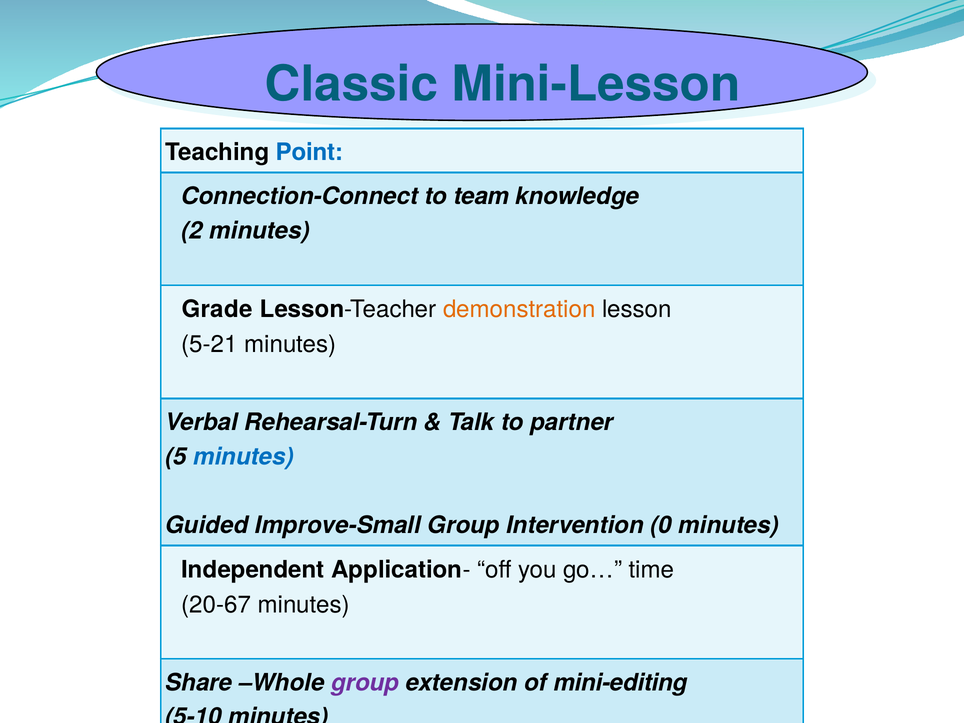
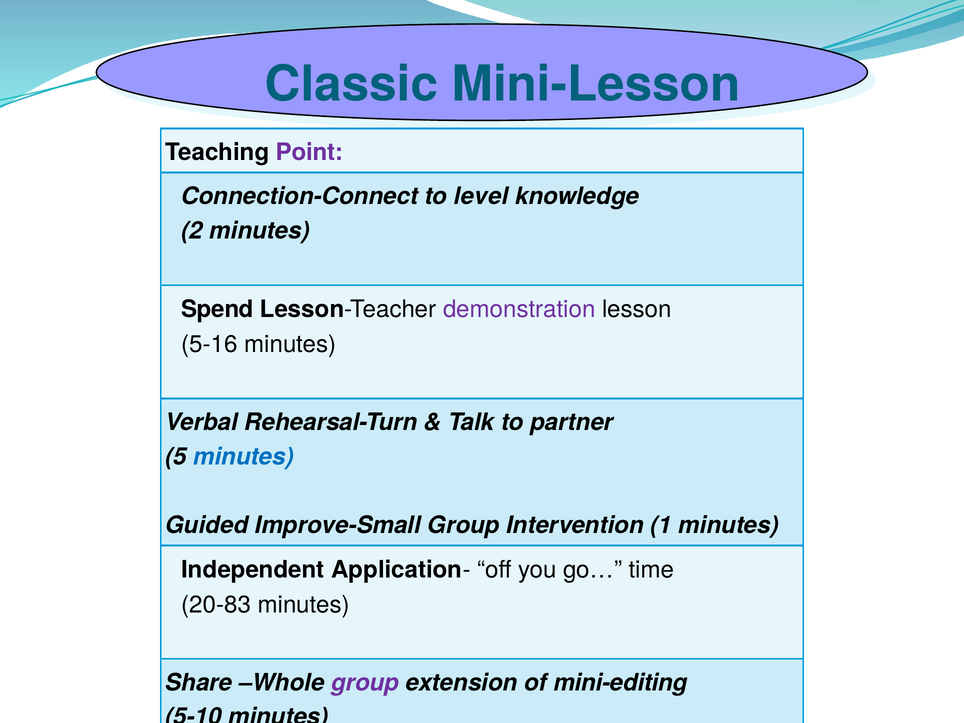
Point colour: blue -> purple
team: team -> level
Grade: Grade -> Spend
demonstration colour: orange -> purple
5-21: 5-21 -> 5-16
0: 0 -> 1
20-67: 20-67 -> 20-83
